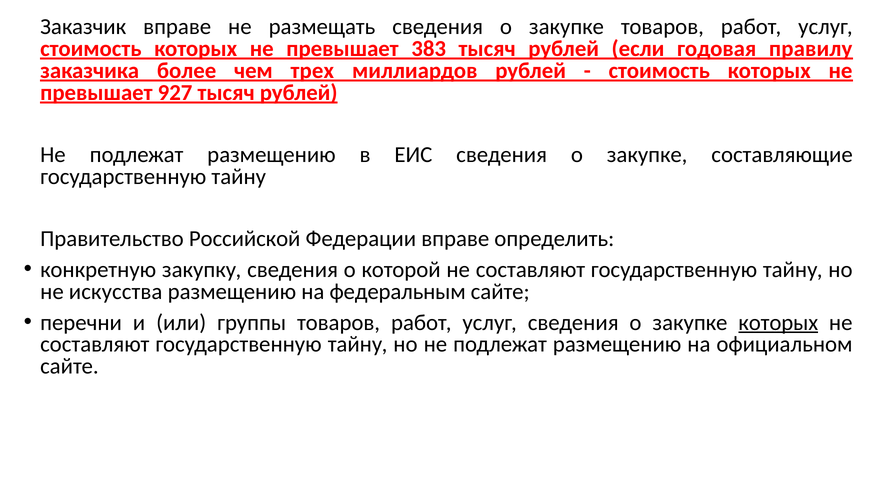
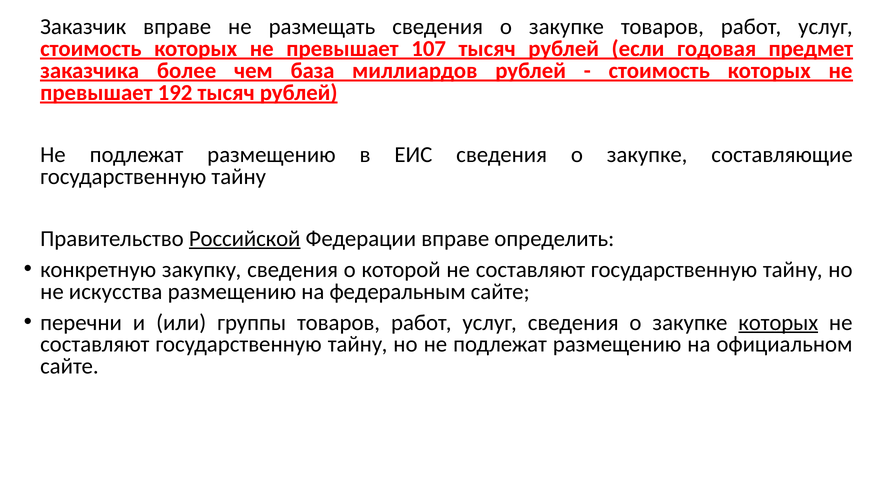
383: 383 -> 107
правилу: правилу -> предмет
трех: трех -> база
927: 927 -> 192
Российской underline: none -> present
